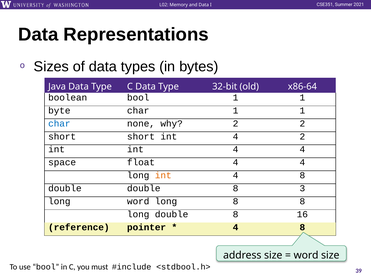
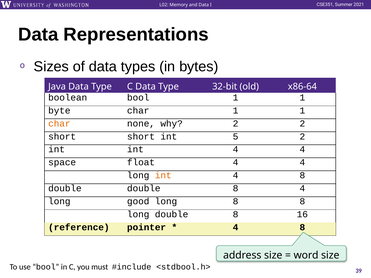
char at (59, 124) colour: blue -> orange
short int 4: 4 -> 5
8 3: 3 -> 4
long word: word -> good
